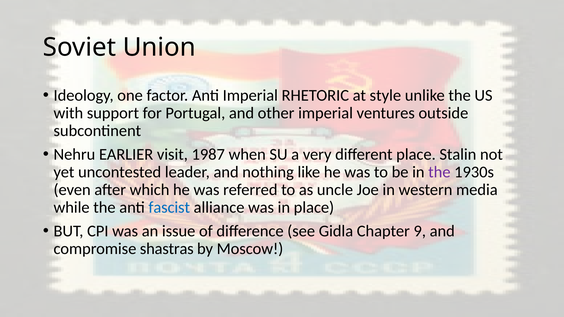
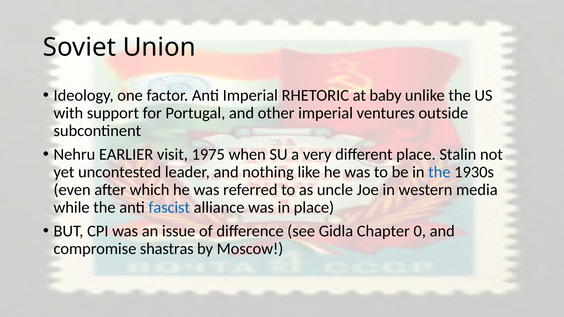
style: style -> baby
1987: 1987 -> 1975
the at (439, 172) colour: purple -> blue
9: 9 -> 0
